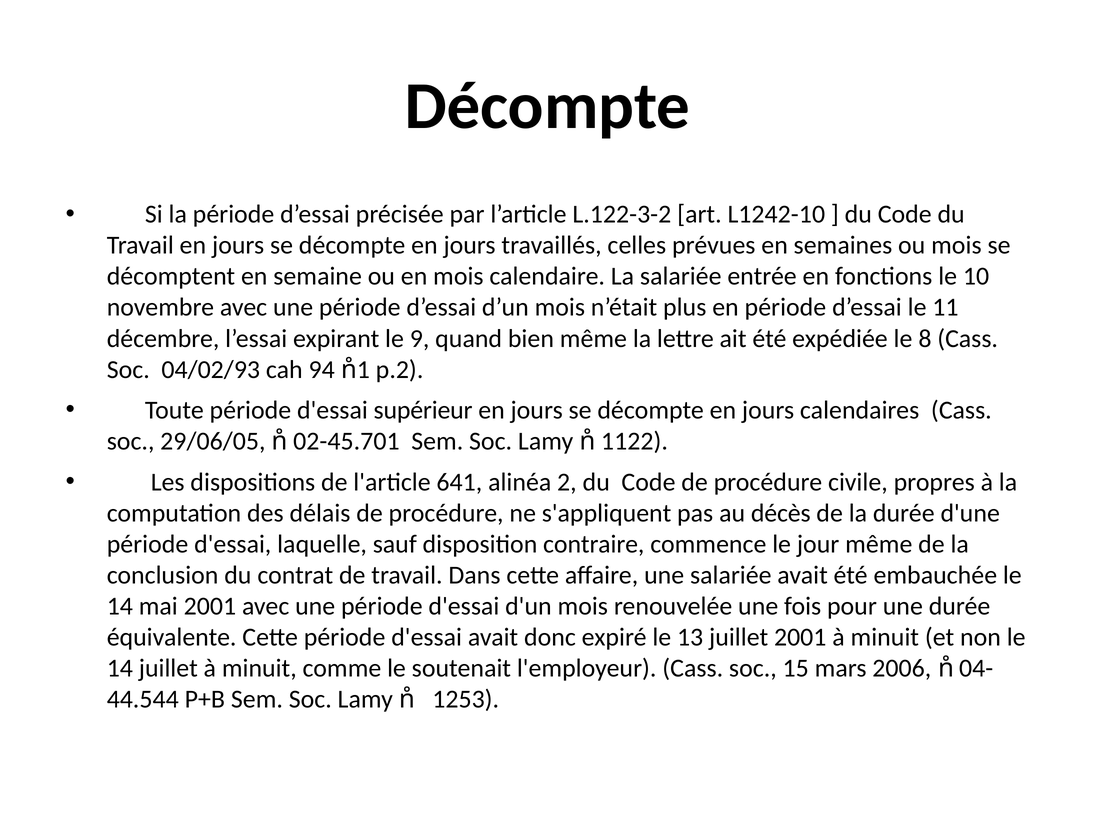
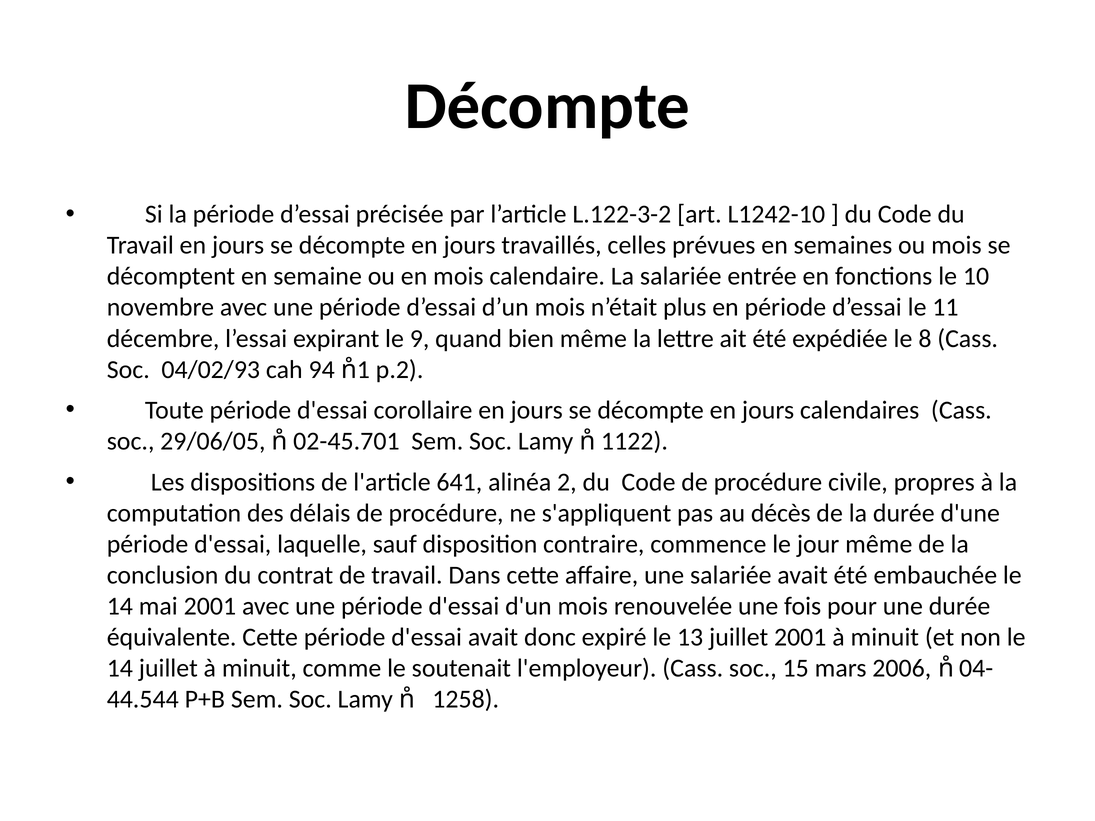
supérieur: supérieur -> corollaire
1253: 1253 -> 1258
